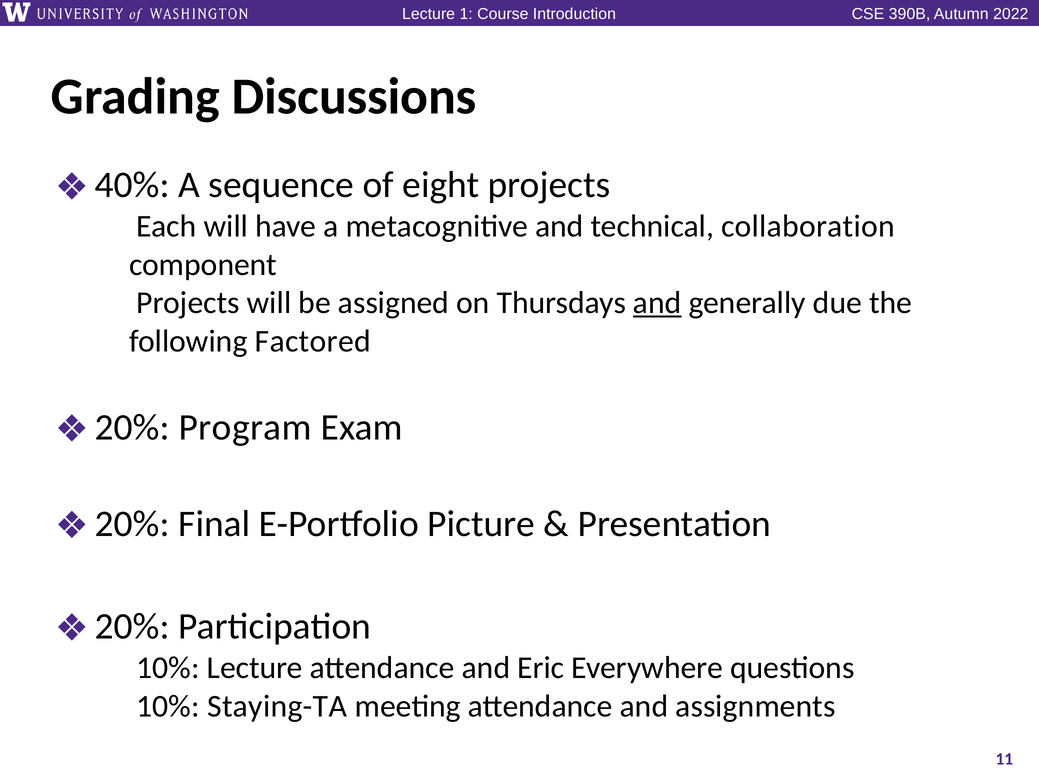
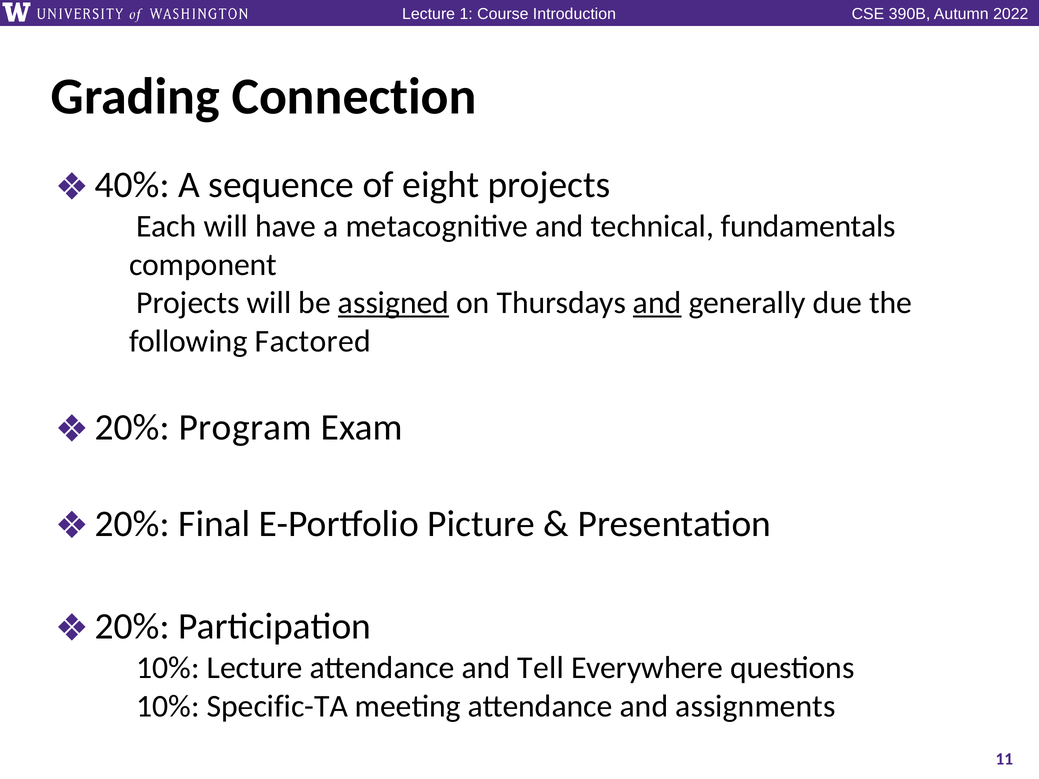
Discussions: Discussions -> Connection
collaboration: collaboration -> fundamentals
assigned underline: none -> present
Eric: Eric -> Tell
Staying-TA: Staying-TA -> Specific-TA
